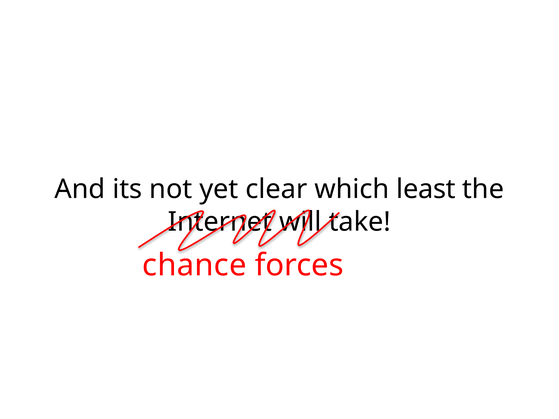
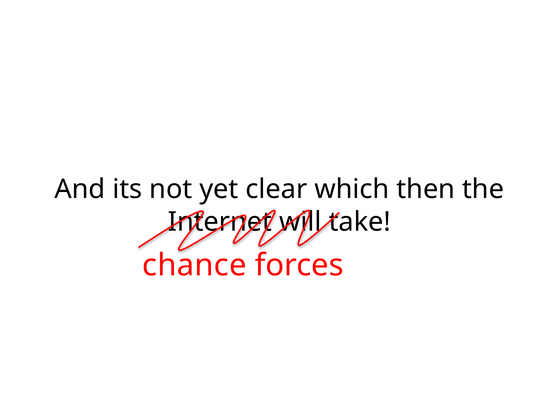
least: least -> then
